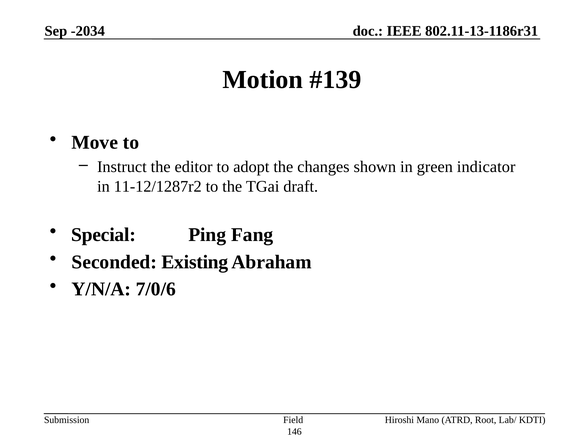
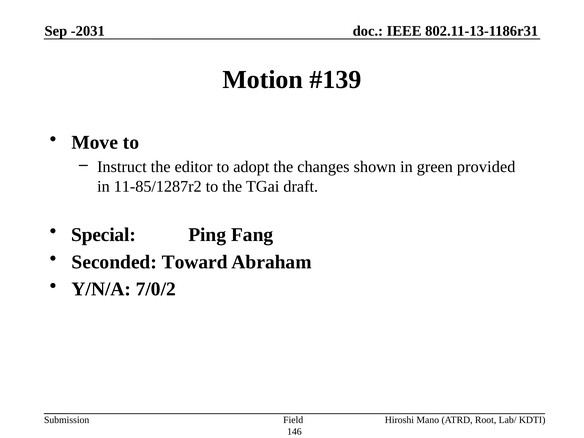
-2034: -2034 -> -2031
indicator: indicator -> provided
11-12/1287r2: 11-12/1287r2 -> 11-85/1287r2
Existing: Existing -> Toward
7/0/6: 7/0/6 -> 7/0/2
